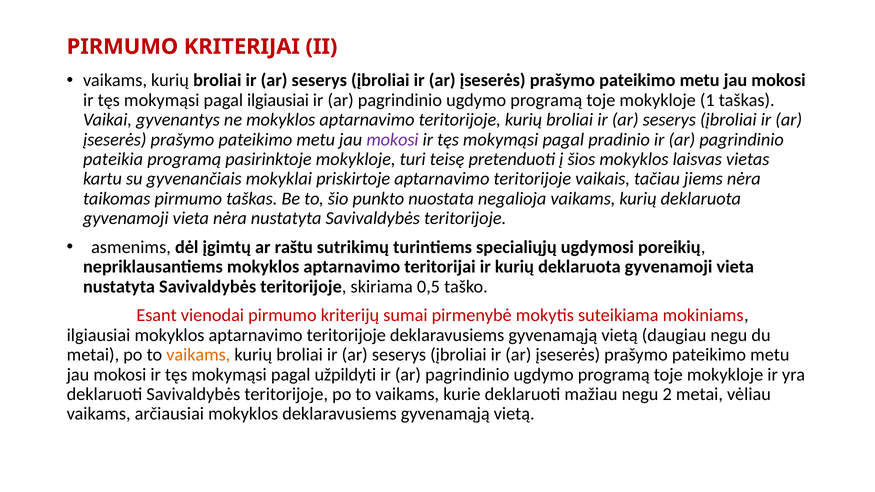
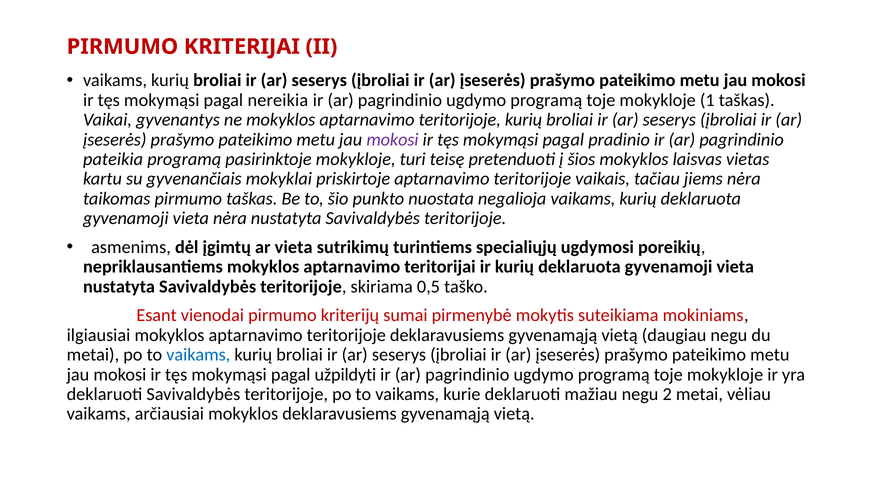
pagal ilgiausiai: ilgiausiai -> nereikia
ar raštu: raštu -> vieta
vaikams at (198, 355) colour: orange -> blue
